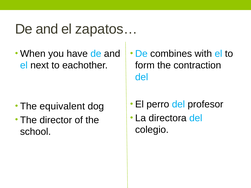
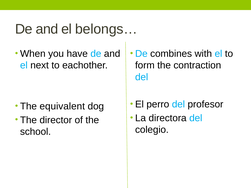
zapatos…: zapatos… -> belongs…
